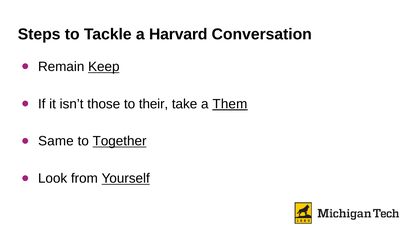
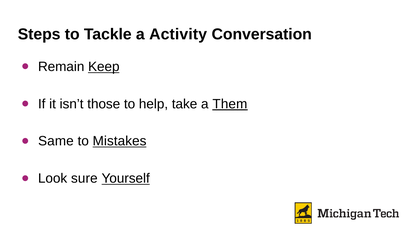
Harvard: Harvard -> Activity
their: their -> help
Together: Together -> Mistakes
from: from -> sure
